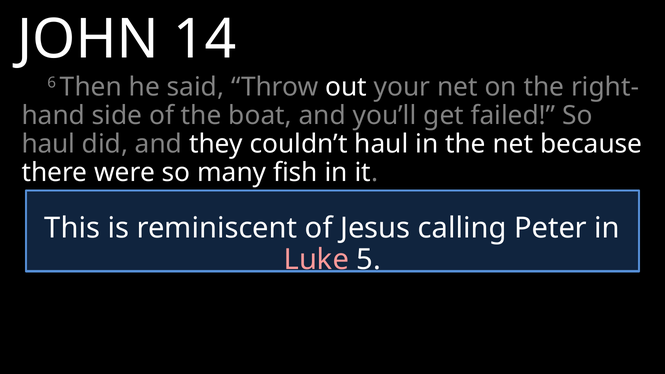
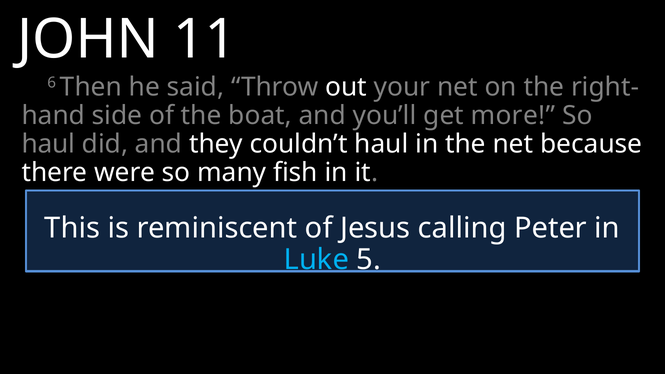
14: 14 -> 11
failed: failed -> more
Luke colour: pink -> light blue
